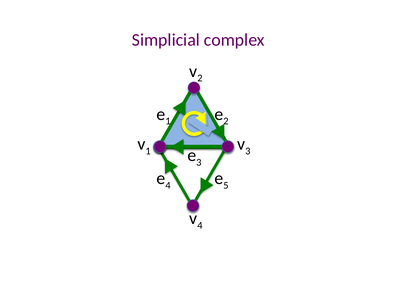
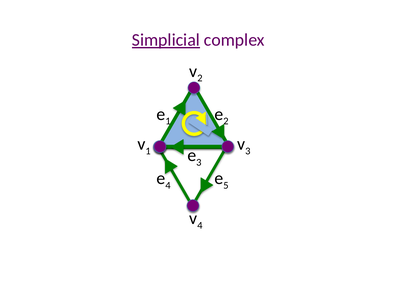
Simplicial underline: none -> present
